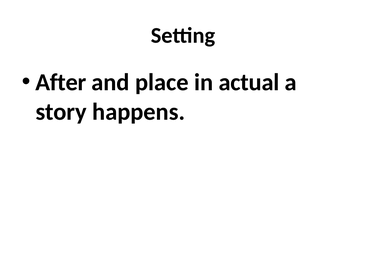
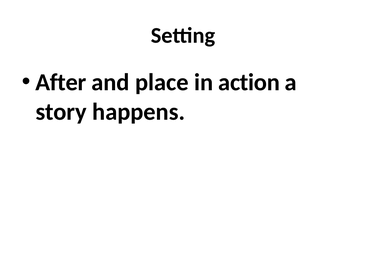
actual: actual -> action
